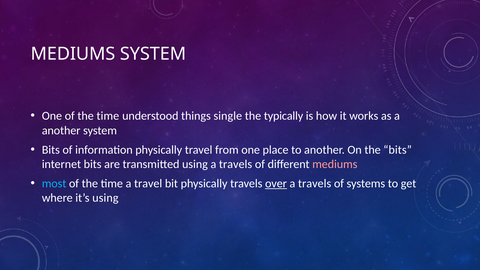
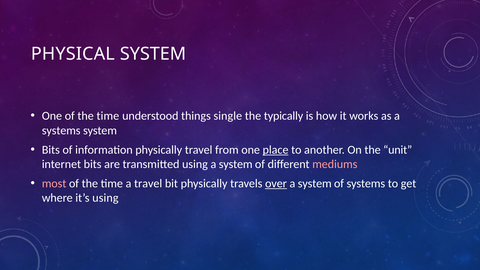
MEDIUMS at (73, 54): MEDIUMS -> PHYSICAL
another at (61, 130): another -> systems
place underline: none -> present
the bits: bits -> unit
using a travels: travels -> system
most colour: light blue -> pink
travels at (315, 184): travels -> system
